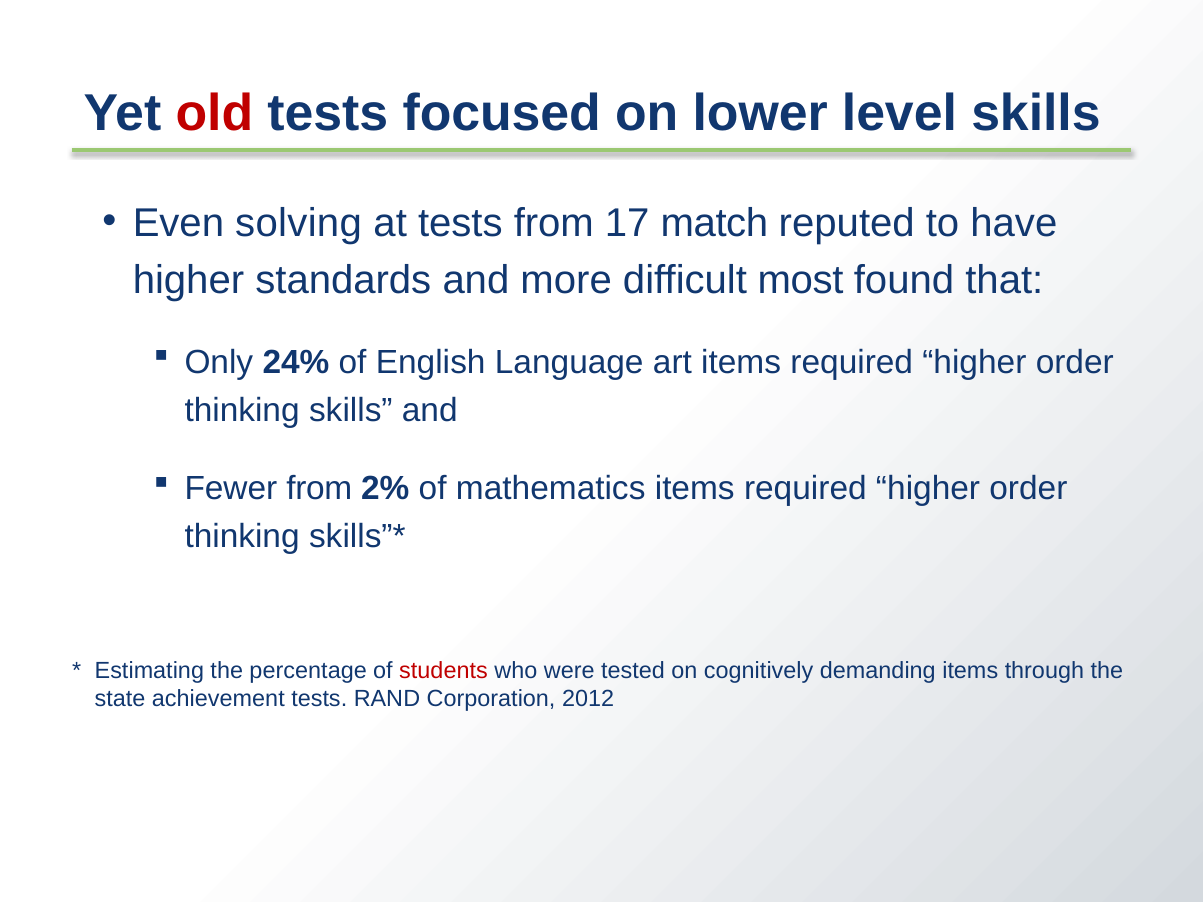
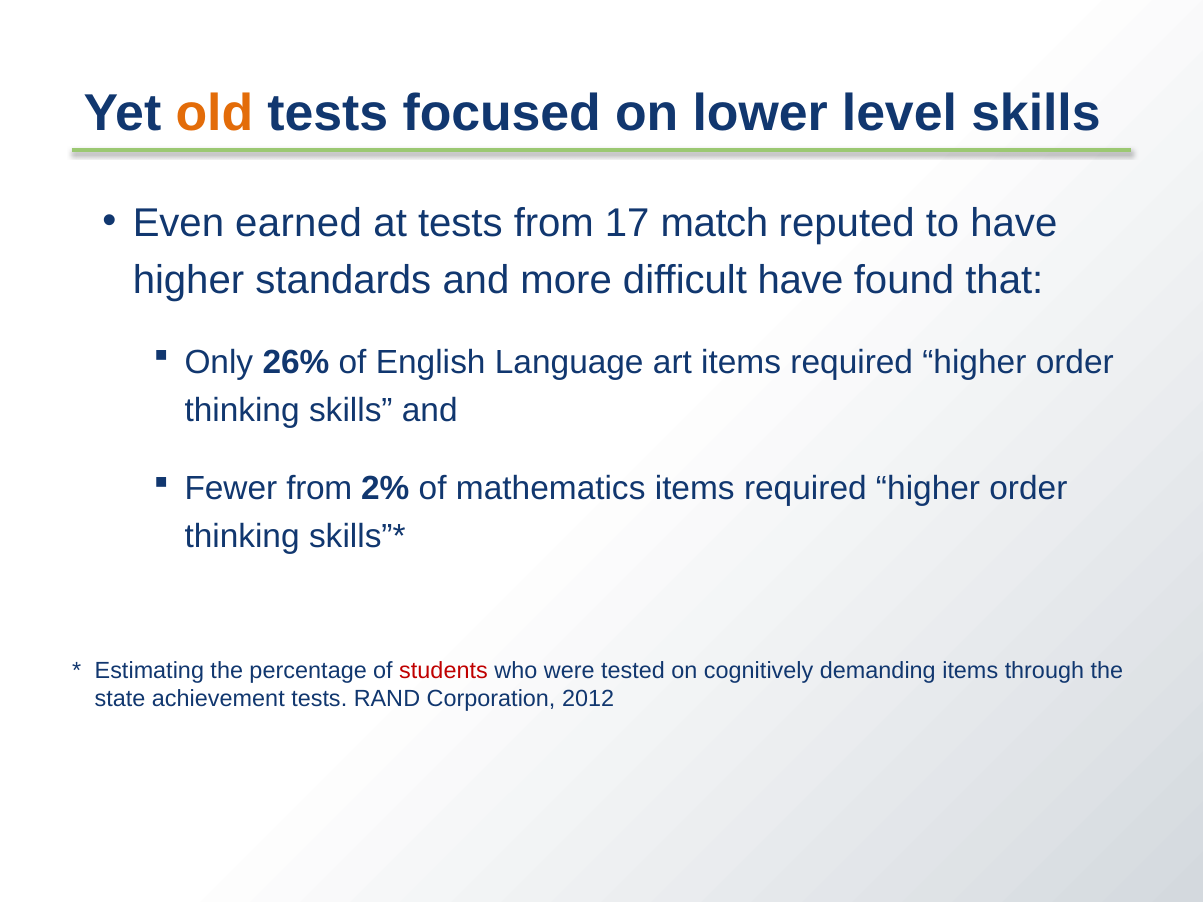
old colour: red -> orange
solving: solving -> earned
difficult most: most -> have
24%: 24% -> 26%
